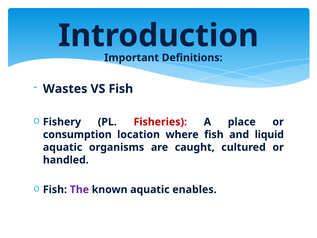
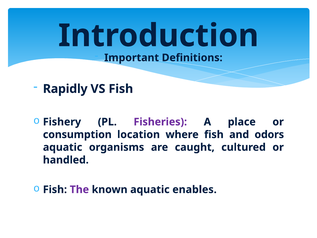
Wastes: Wastes -> Rapidly
Fisheries colour: red -> purple
liquid: liquid -> odors
